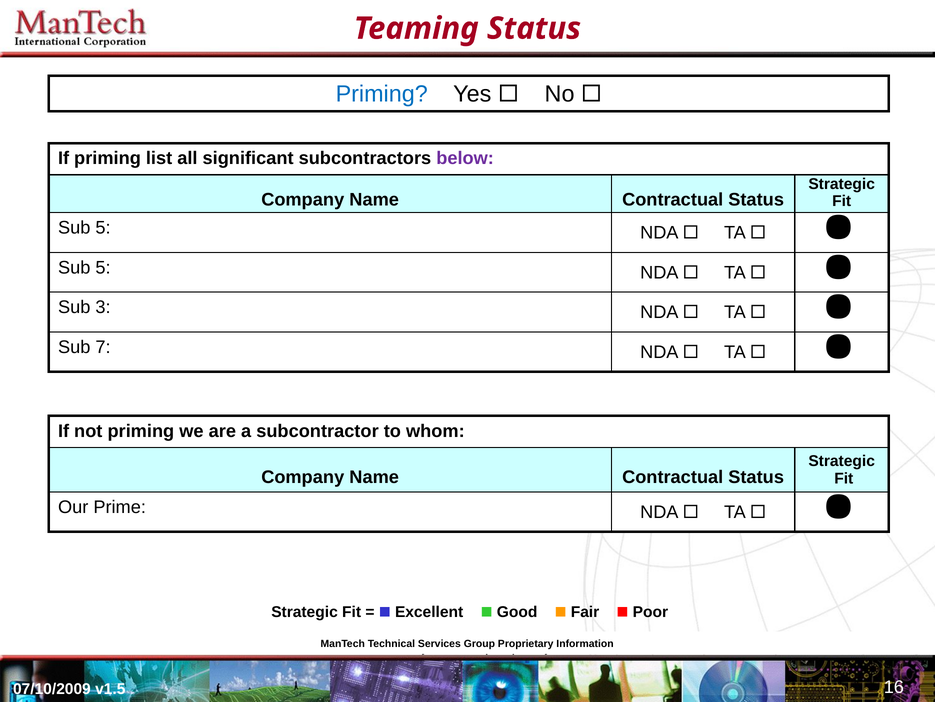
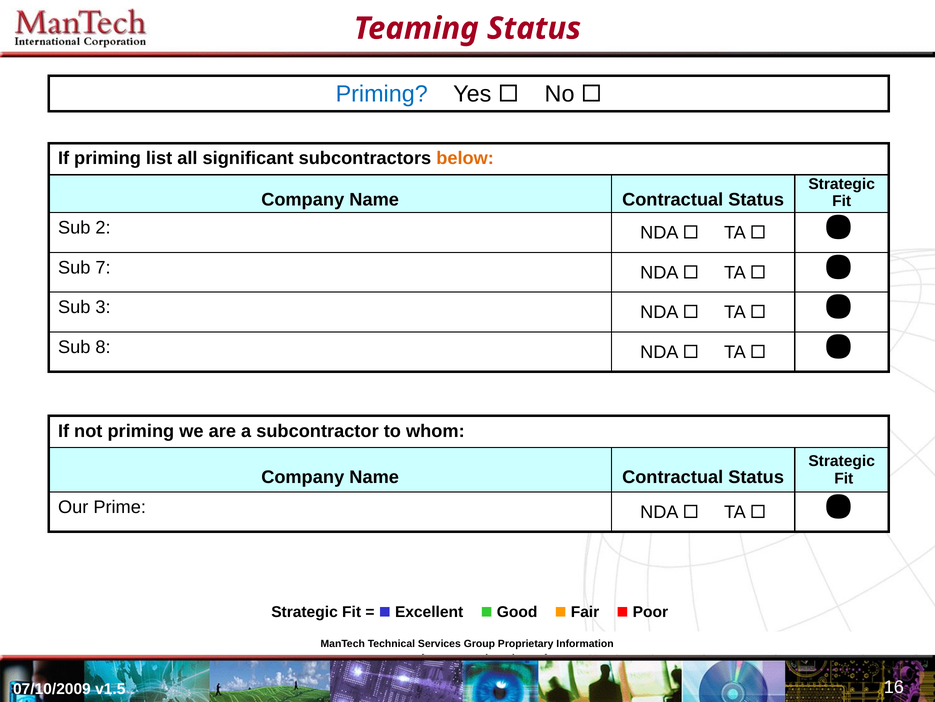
below colour: purple -> orange
5 at (103, 228): 5 -> 2
5 at (103, 267): 5 -> 7
7: 7 -> 8
